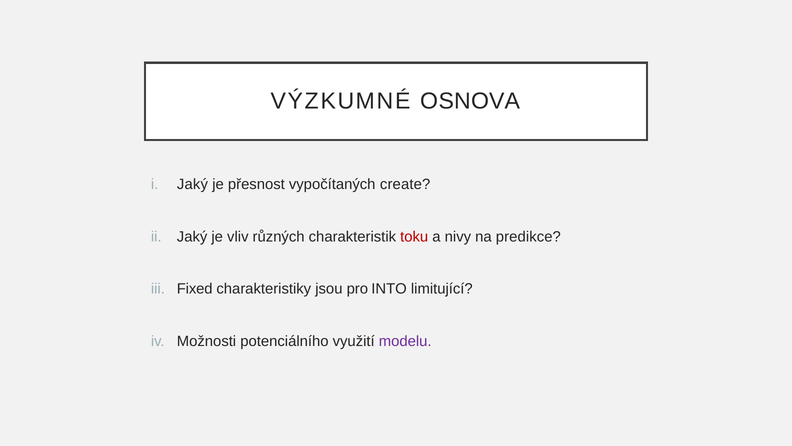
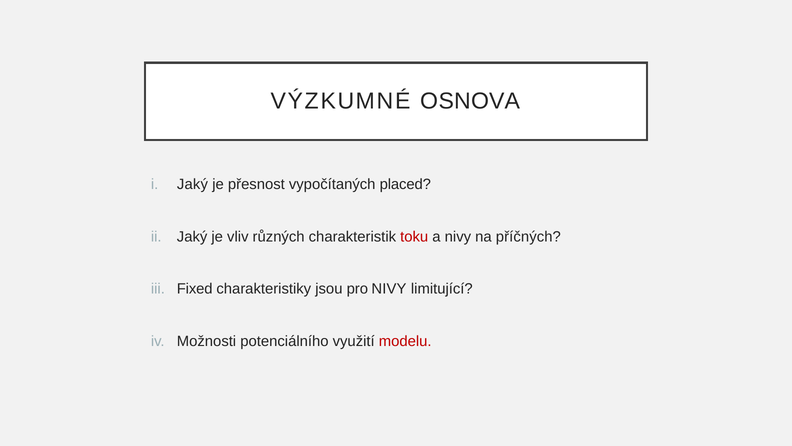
create: create -> placed
predikce: predikce -> příčných
pro INTO: INTO -> NIVY
modelu colour: purple -> red
